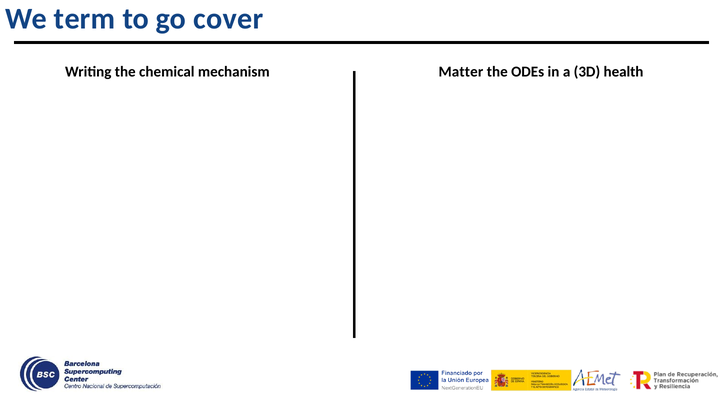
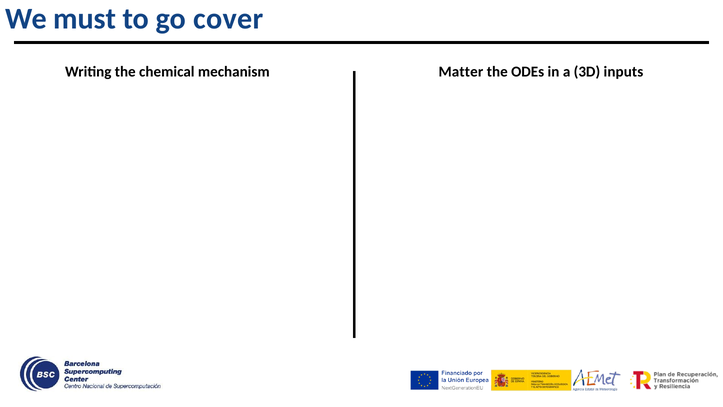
term: term -> must
health: health -> inputs
